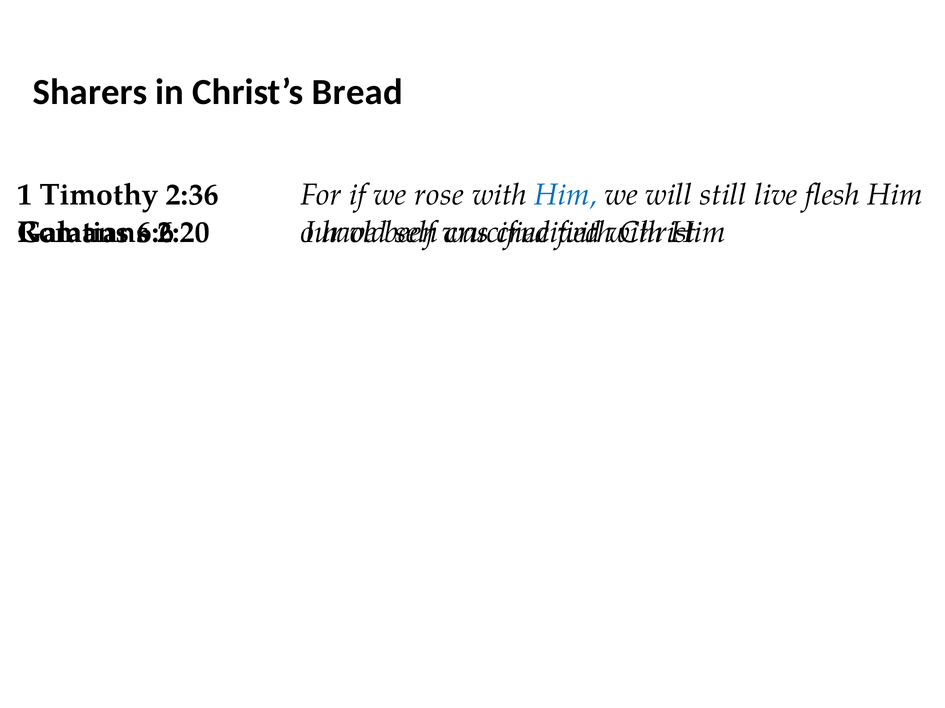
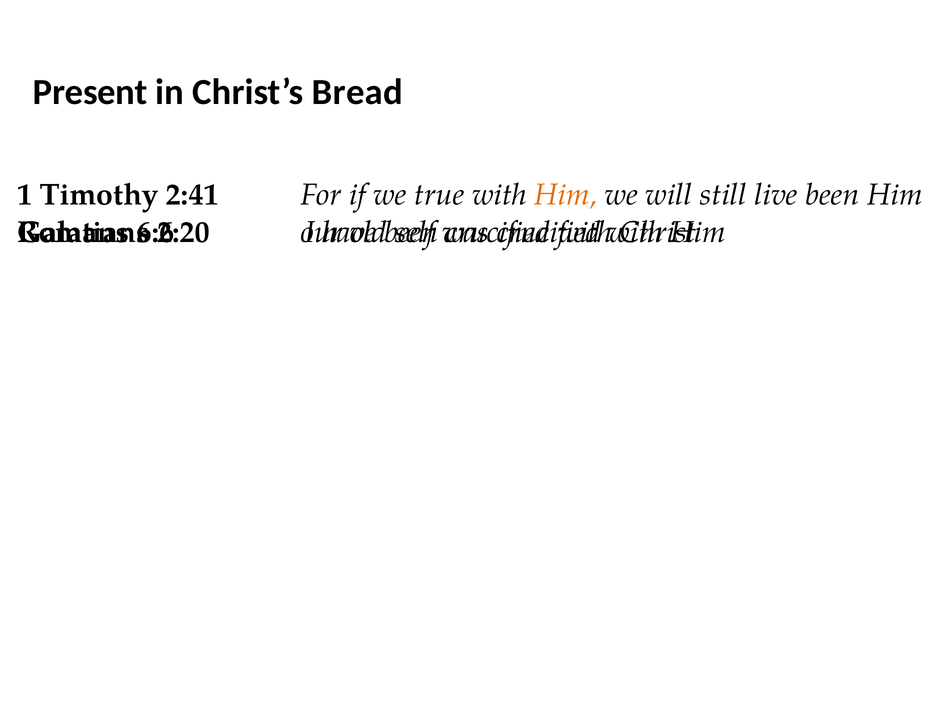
Sharers: Sharers -> Present
2:36: 2:36 -> 2:41
rose: rose -> true
Him at (566, 195) colour: blue -> orange
live flesh: flesh -> been
